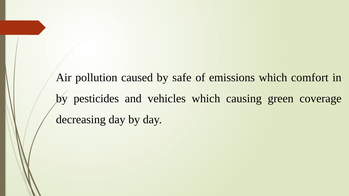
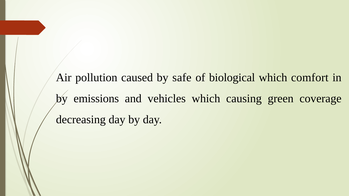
emissions: emissions -> biological
pesticides: pesticides -> emissions
